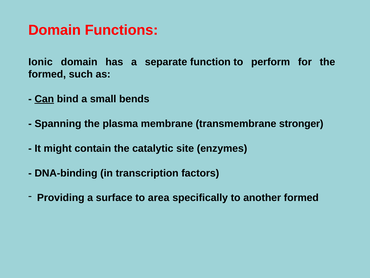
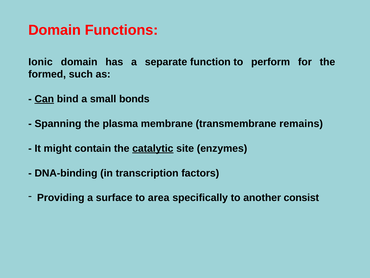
bends: bends -> bonds
stronger: stronger -> remains
catalytic underline: none -> present
another formed: formed -> consist
